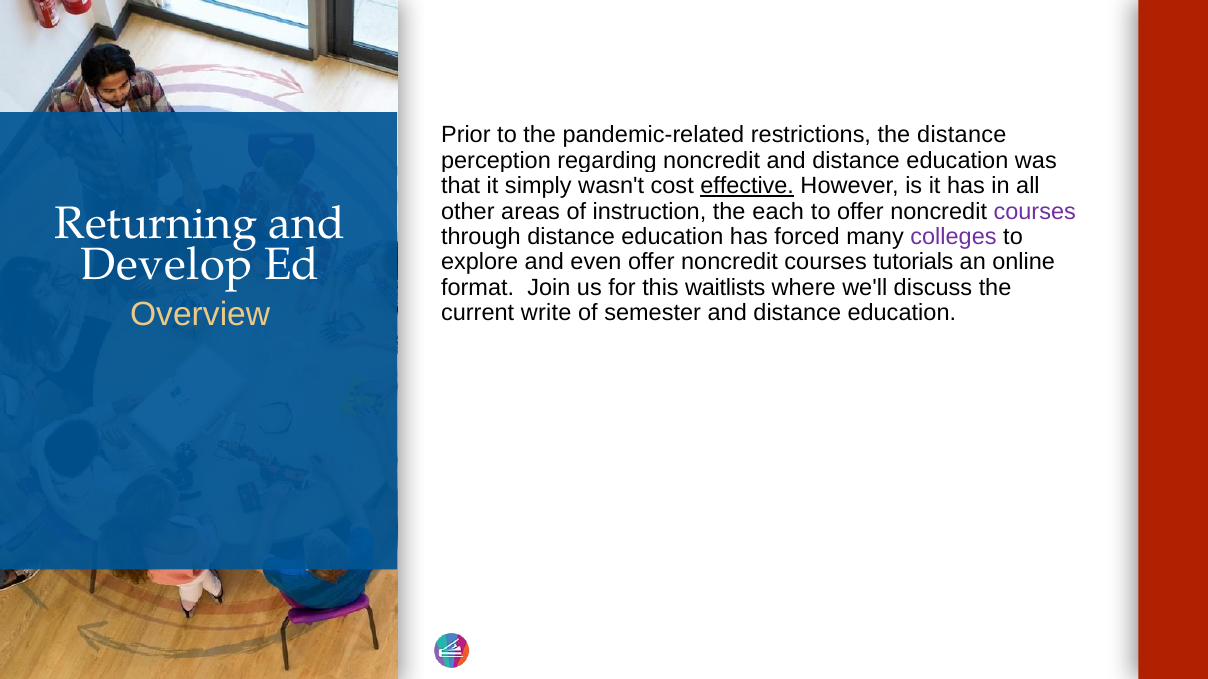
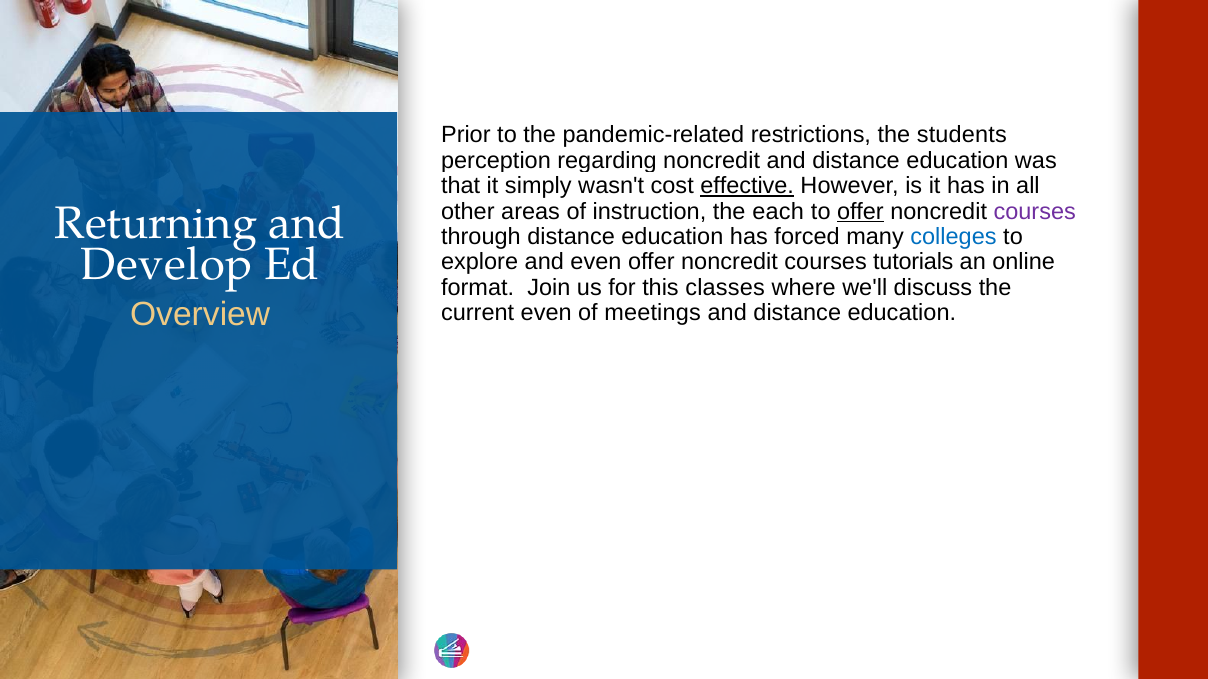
the distance: distance -> students
offer at (860, 212) underline: none -> present
colleges colour: purple -> blue
waitlists: waitlists -> classes
current write: write -> even
semester: semester -> meetings
